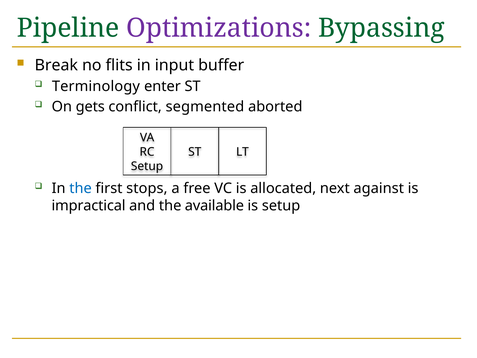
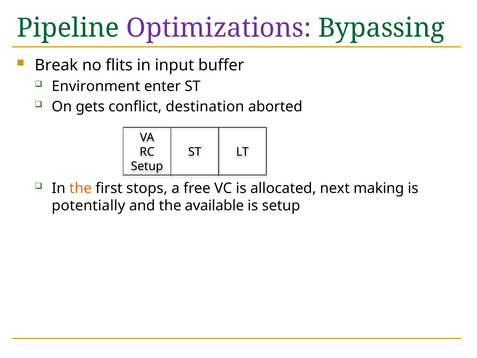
Terminology: Terminology -> Environment
segmented: segmented -> destination
the at (81, 188) colour: blue -> orange
against: against -> making
impractical: impractical -> potentially
